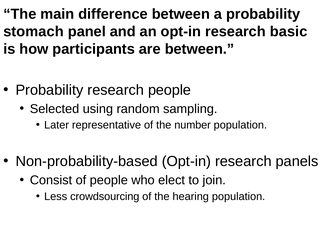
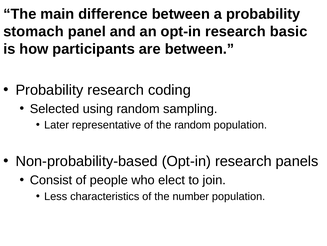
research people: people -> coding
the number: number -> random
crowdsourcing: crowdsourcing -> characteristics
hearing: hearing -> number
